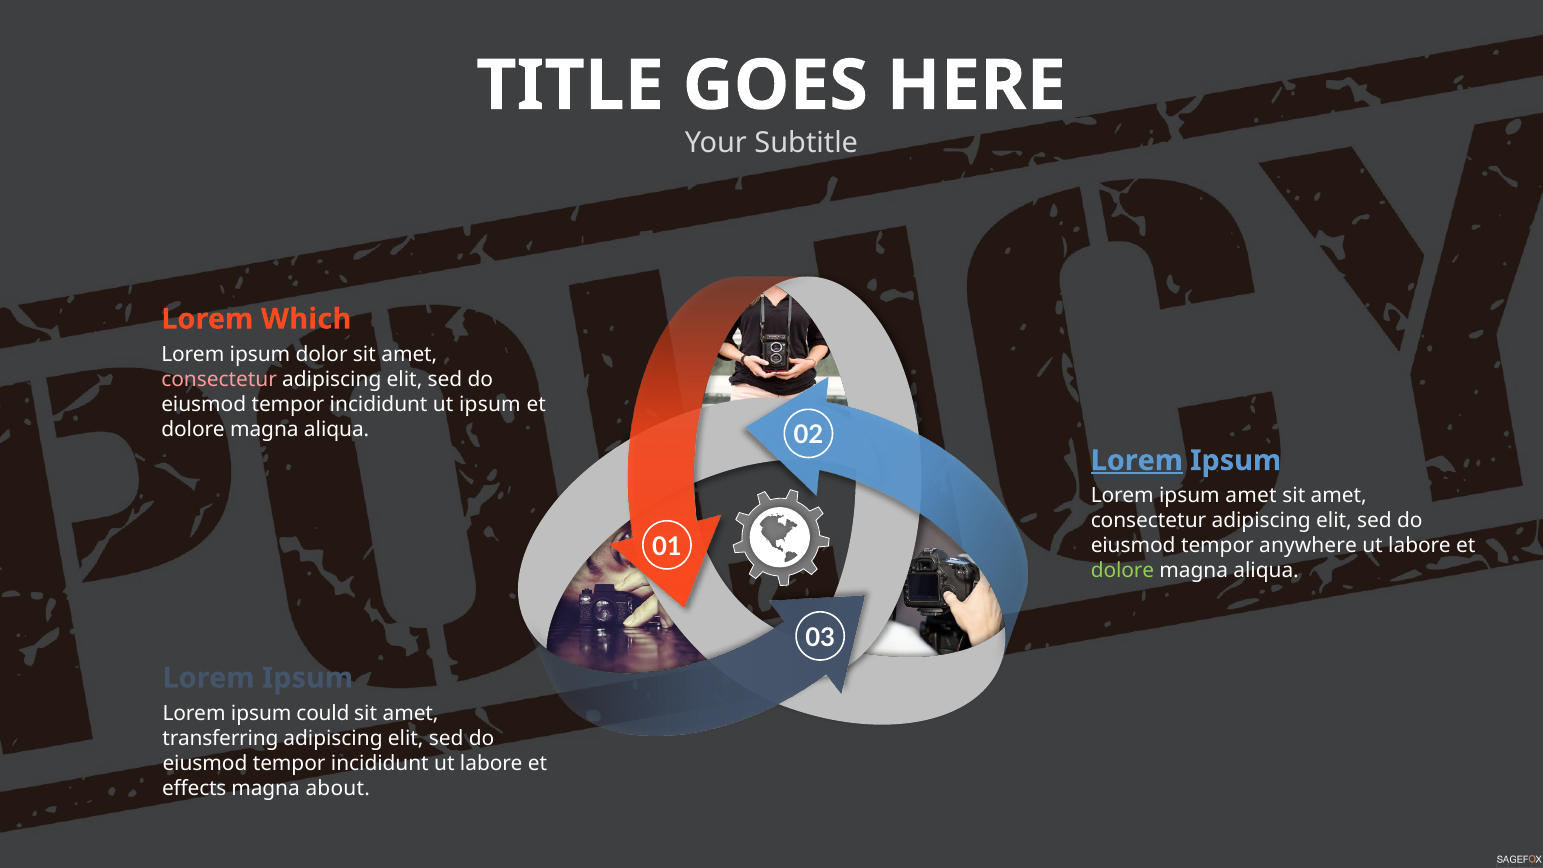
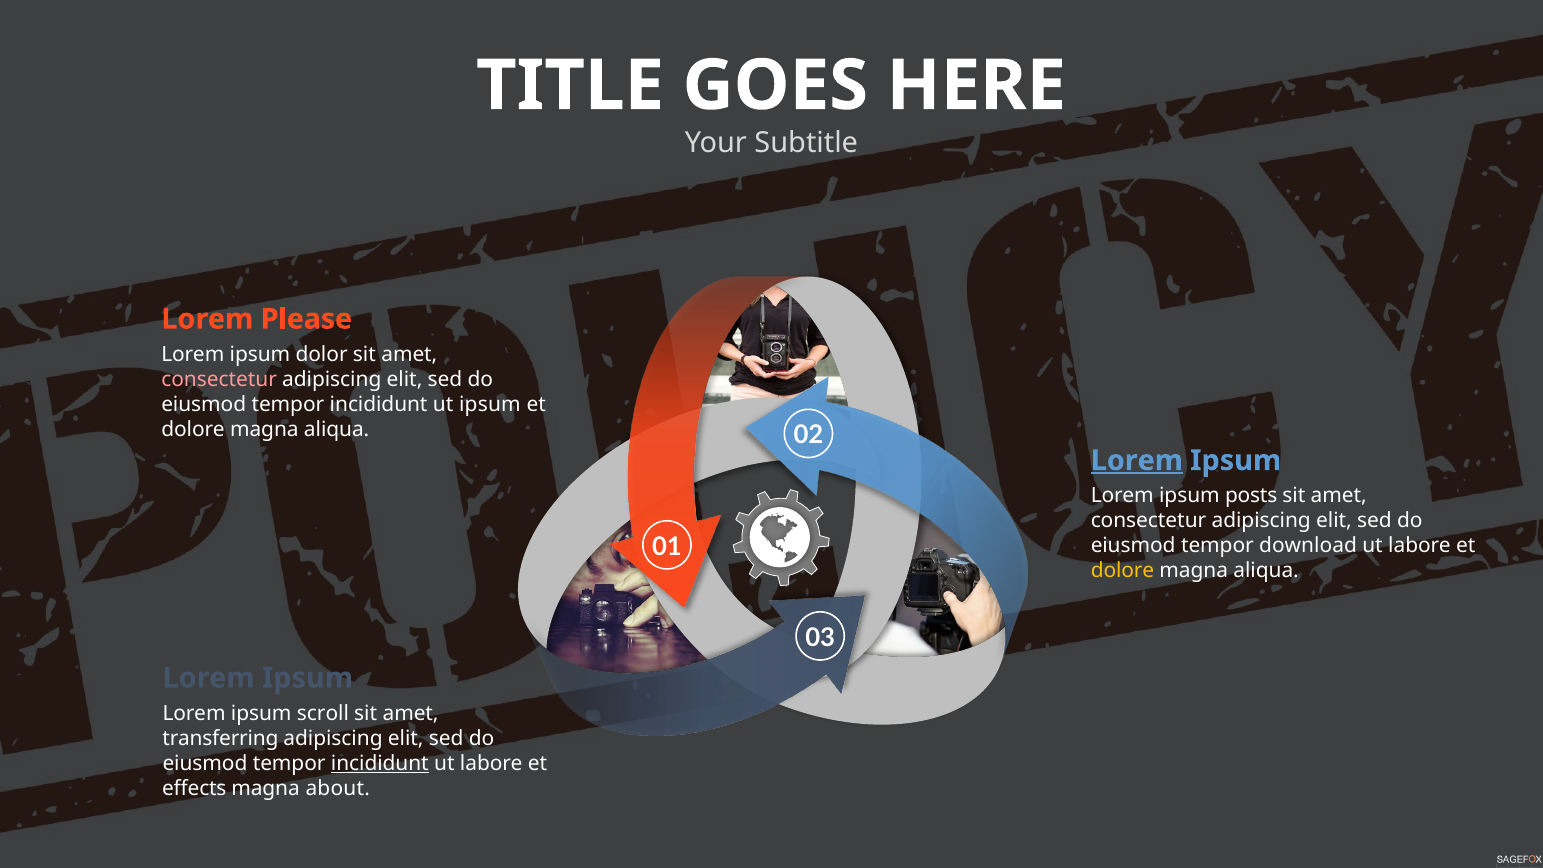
Which: Which -> Please
ipsum amet: amet -> posts
anywhere: anywhere -> download
dolore at (1122, 571) colour: light green -> yellow
could: could -> scroll
incididunt at (380, 763) underline: none -> present
